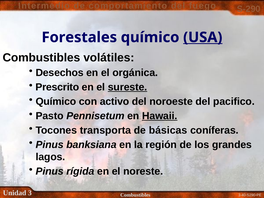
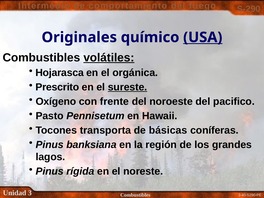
Forestales: Forestales -> Originales
volátiles underline: none -> present
Desechos: Desechos -> Hojarasca
Químico at (56, 102): Químico -> Oxígeno
activo: activo -> frente
Hawaii underline: present -> none
